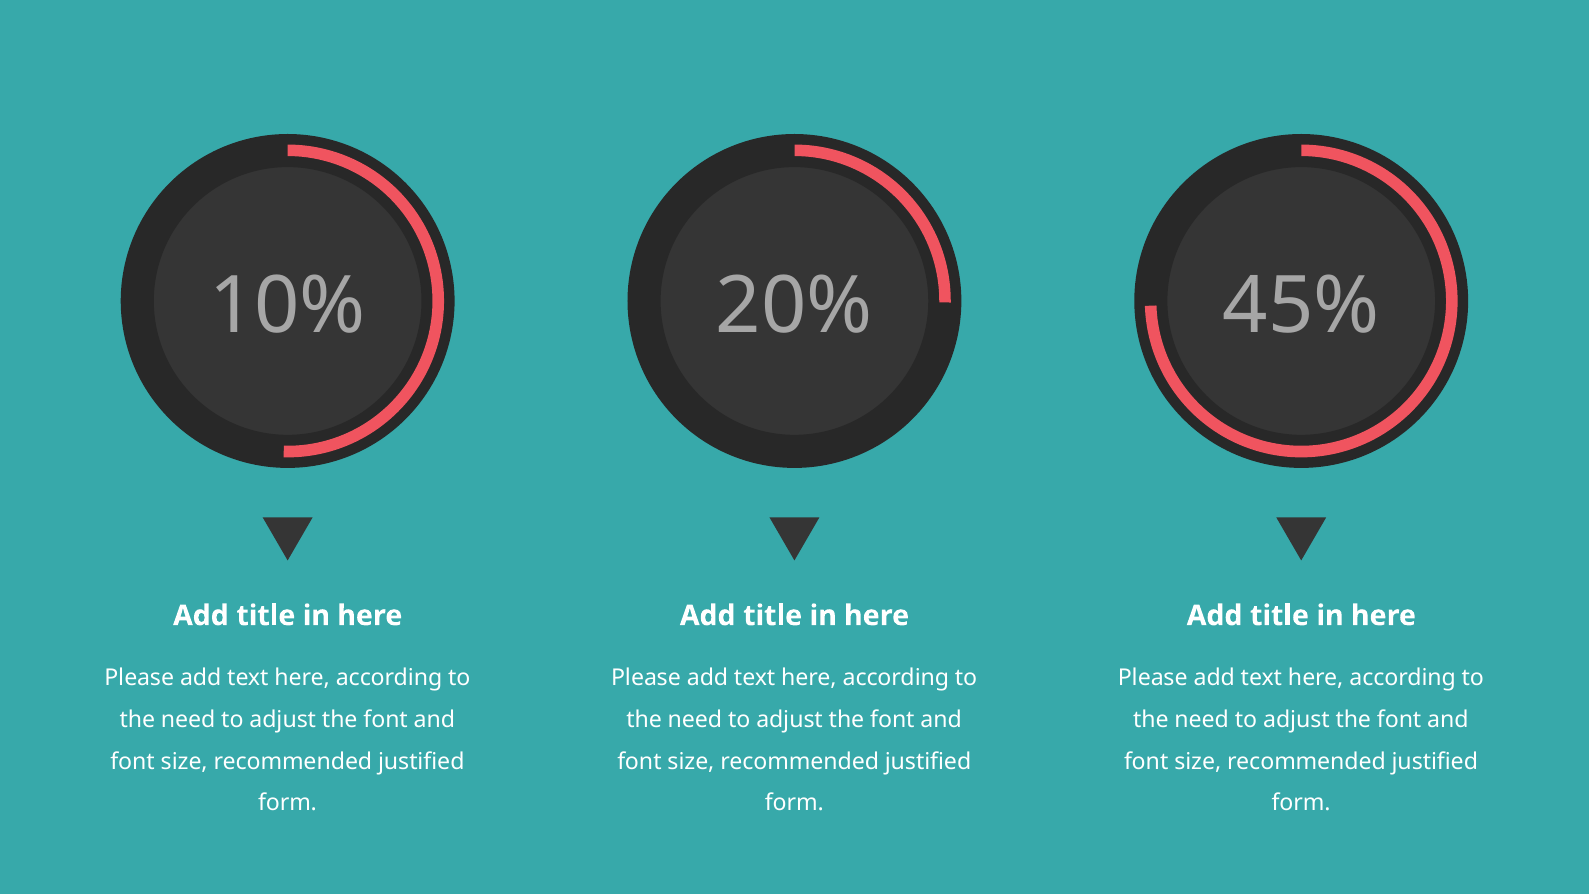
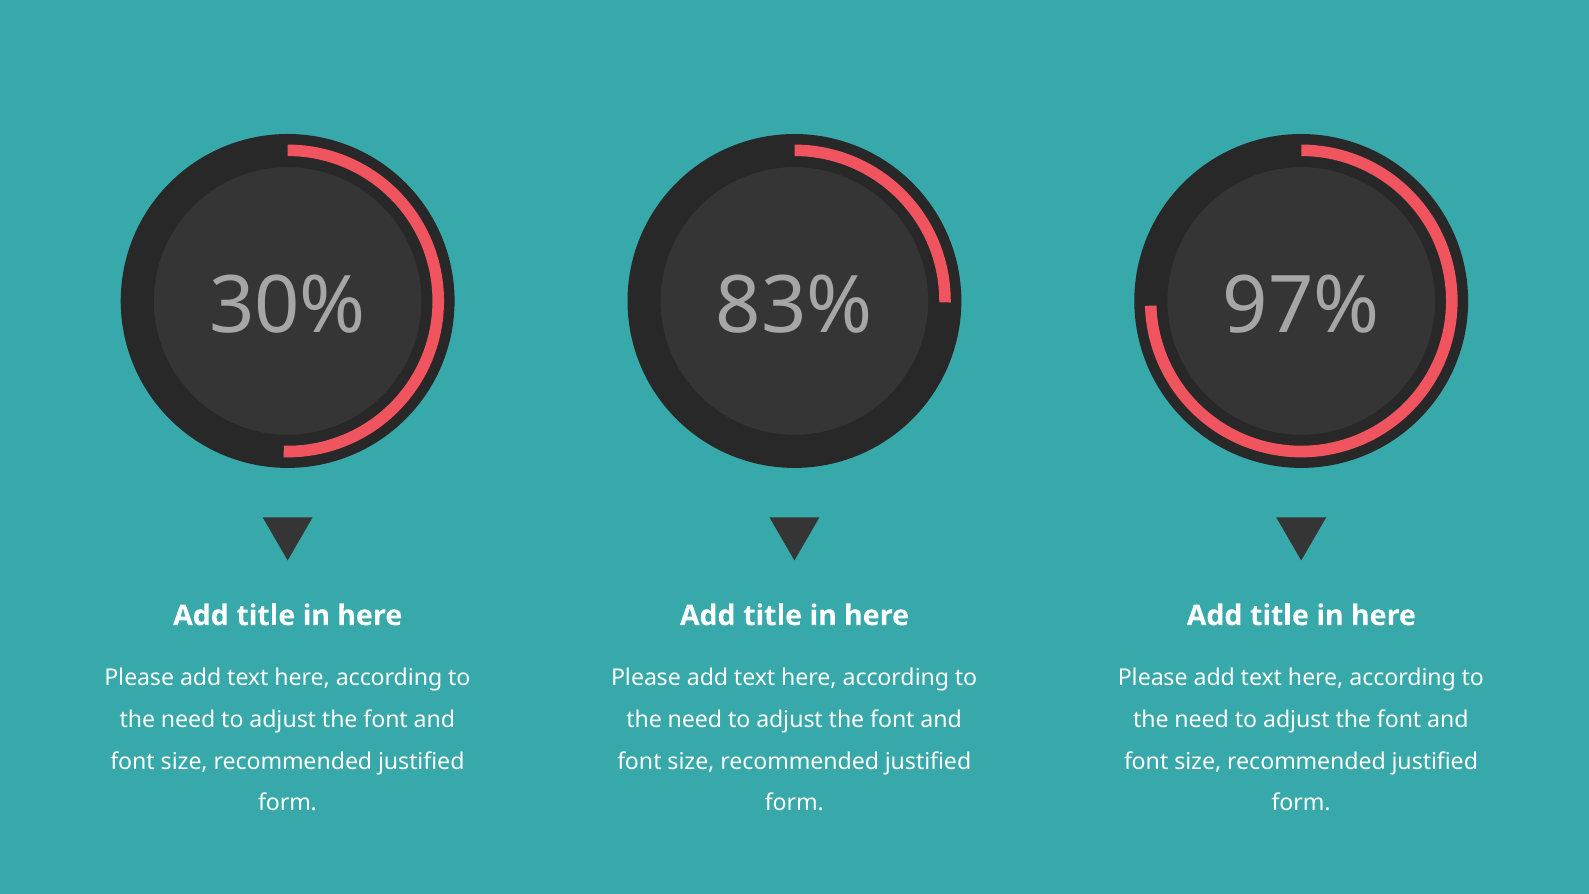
10%: 10% -> 30%
20%: 20% -> 83%
45%: 45% -> 97%
